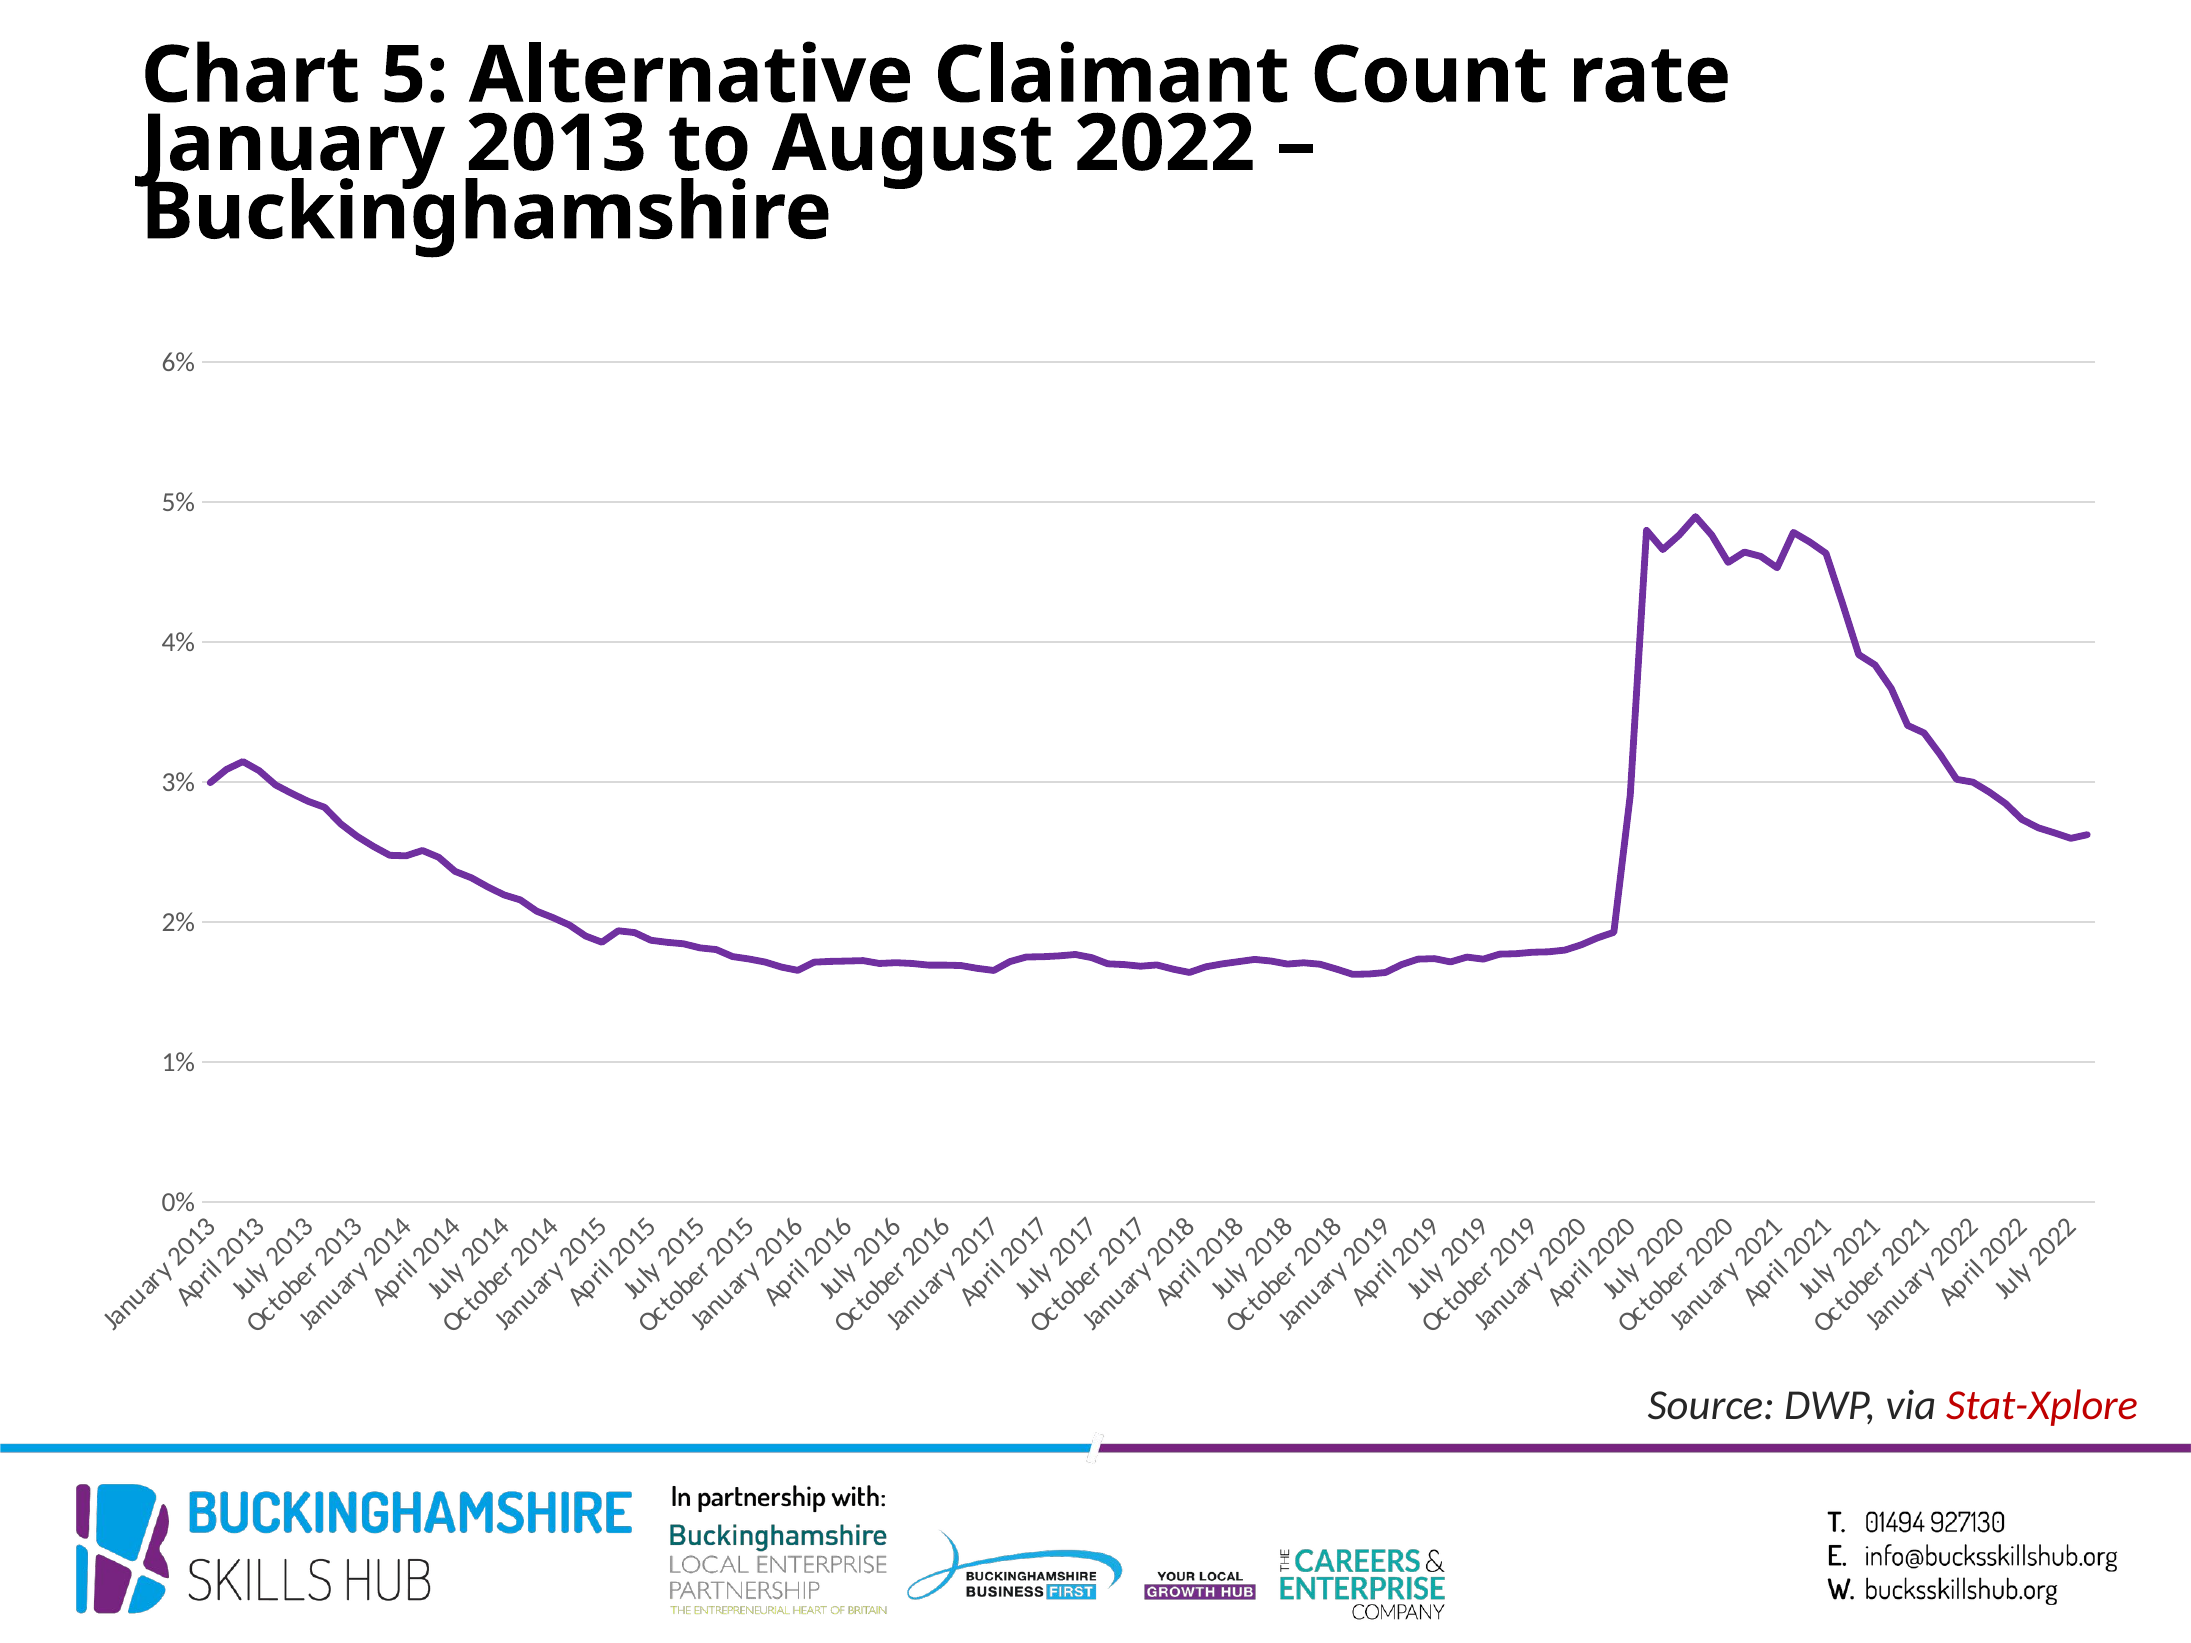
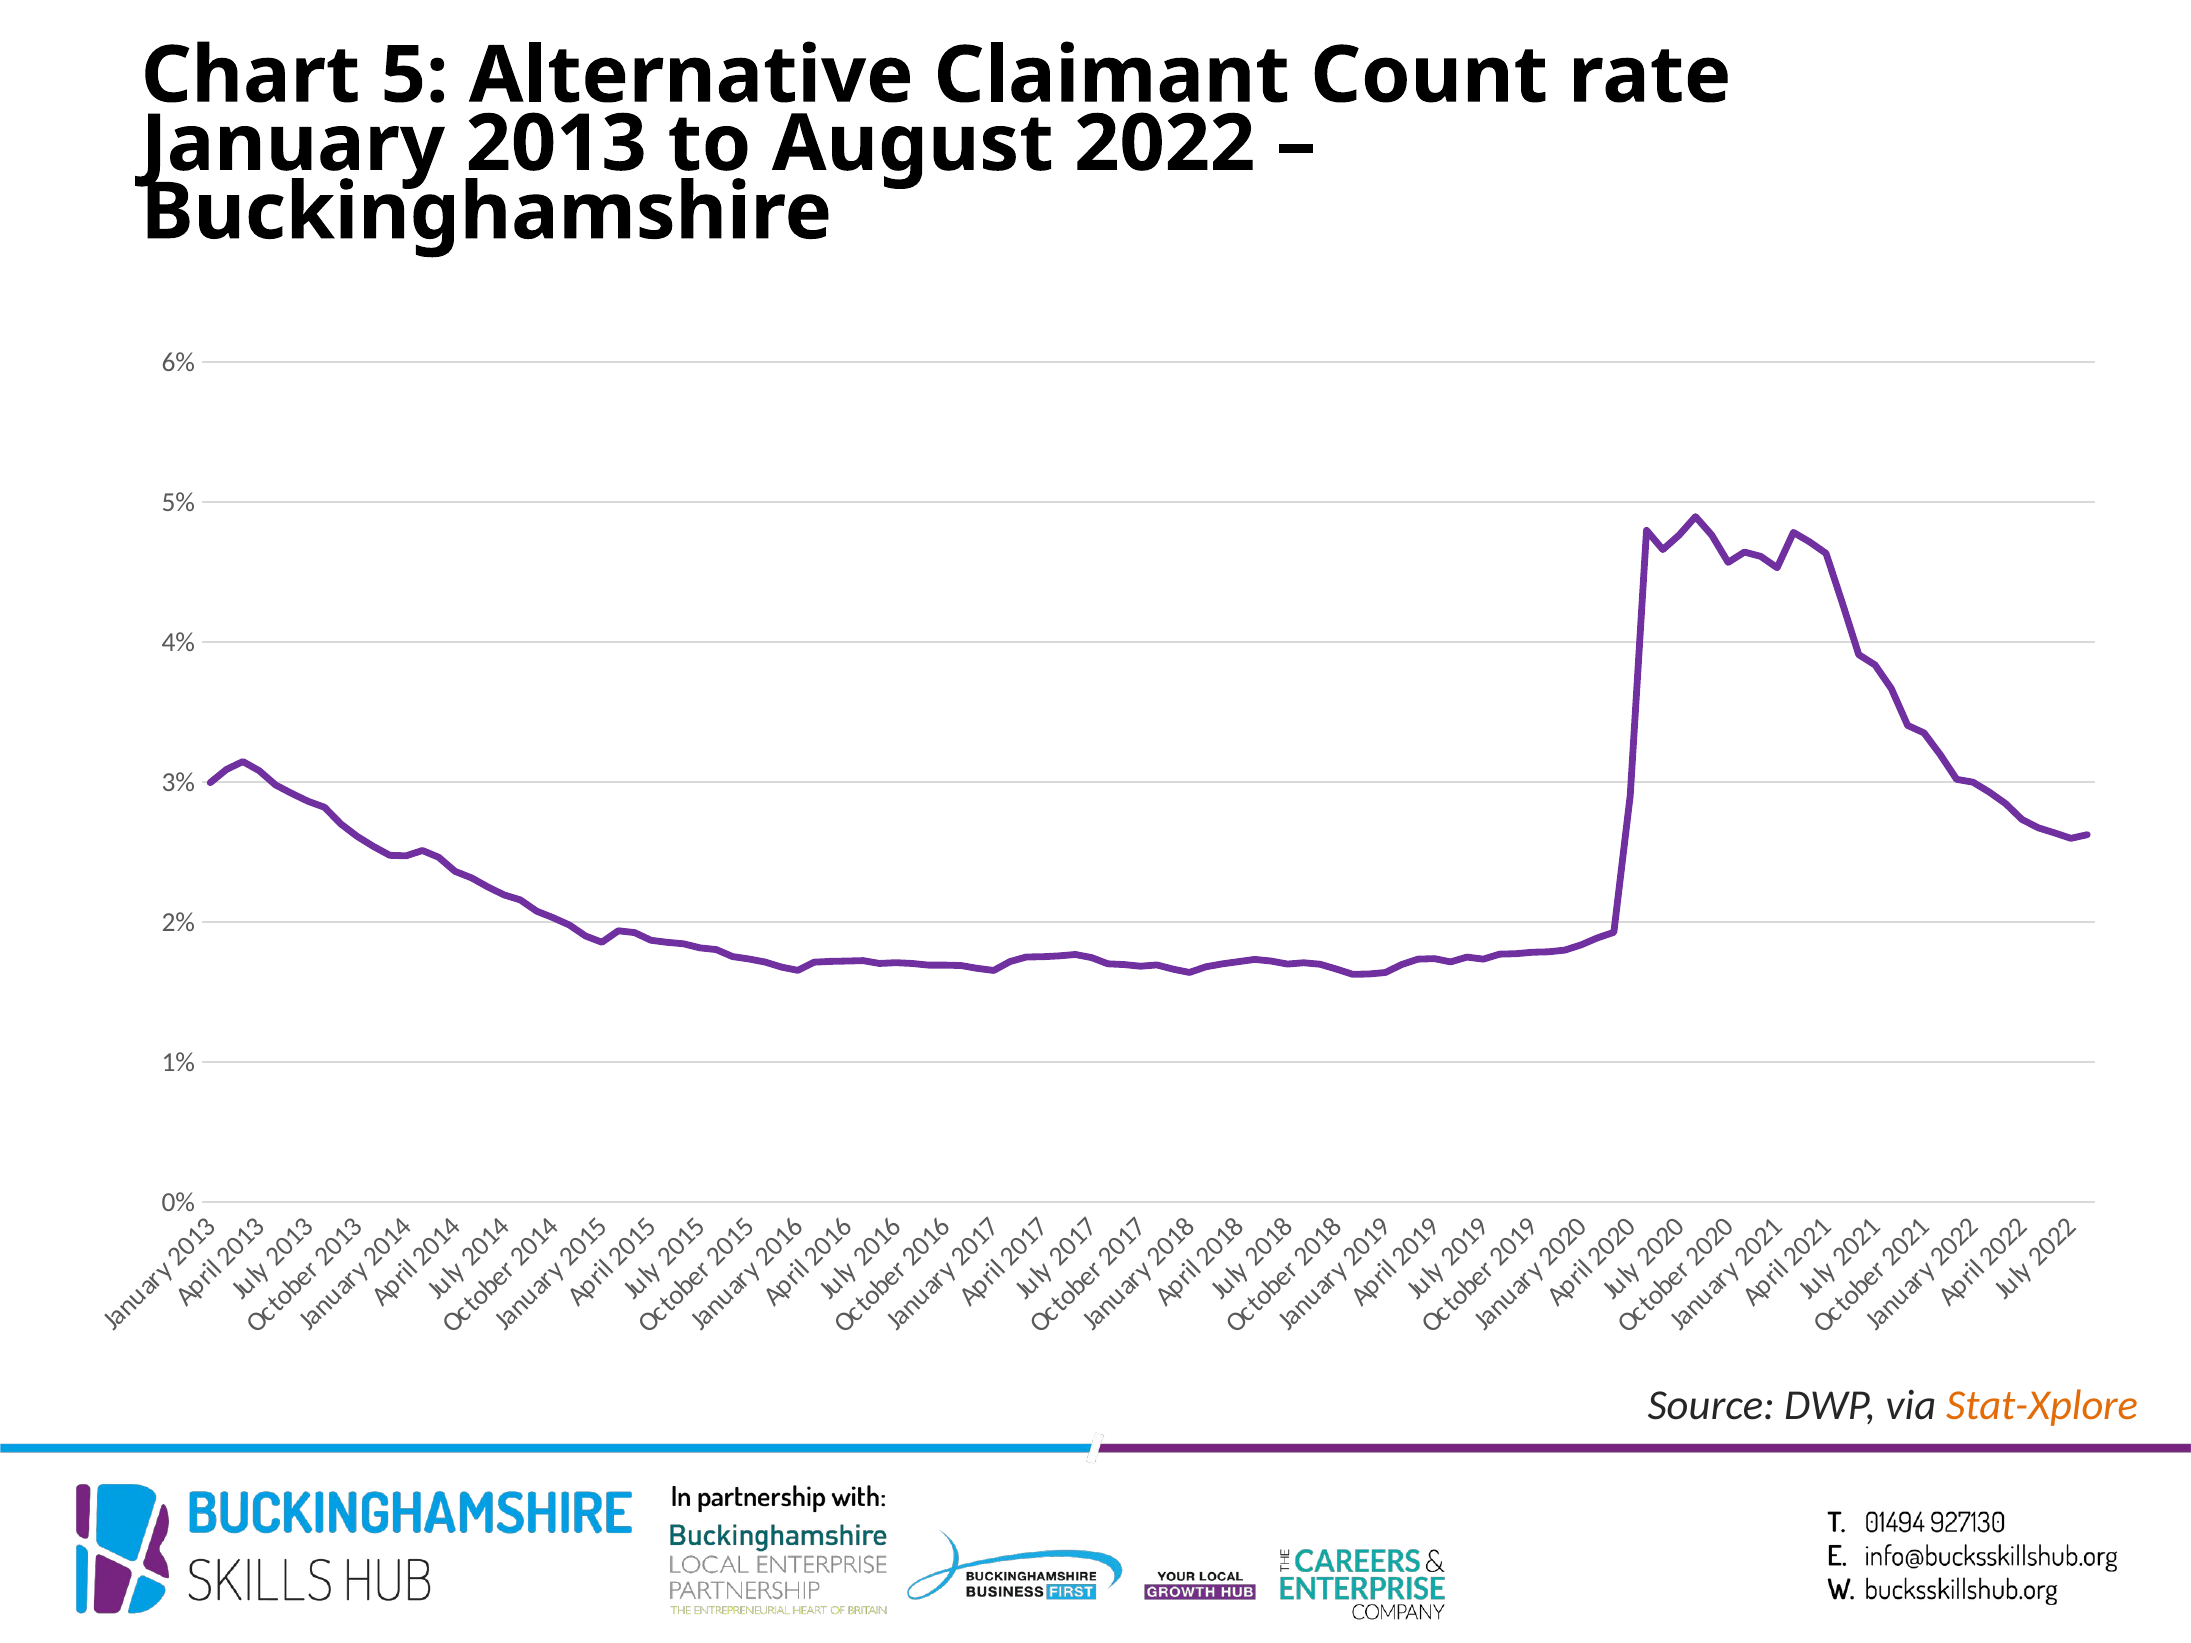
Stat-Xplore colour: red -> orange
